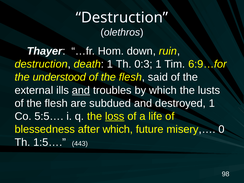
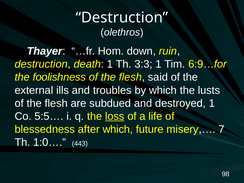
0:3: 0:3 -> 3:3
understood: understood -> foolishness
and at (81, 90) underline: present -> none
0: 0 -> 7
1:5…: 1:5… -> 1:0…
